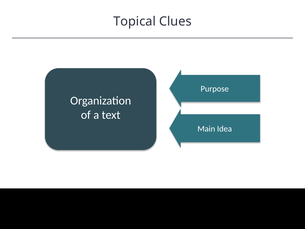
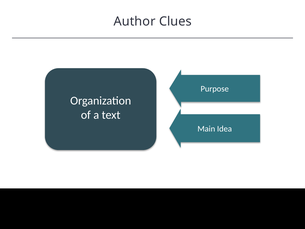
Topical: Topical -> Author
